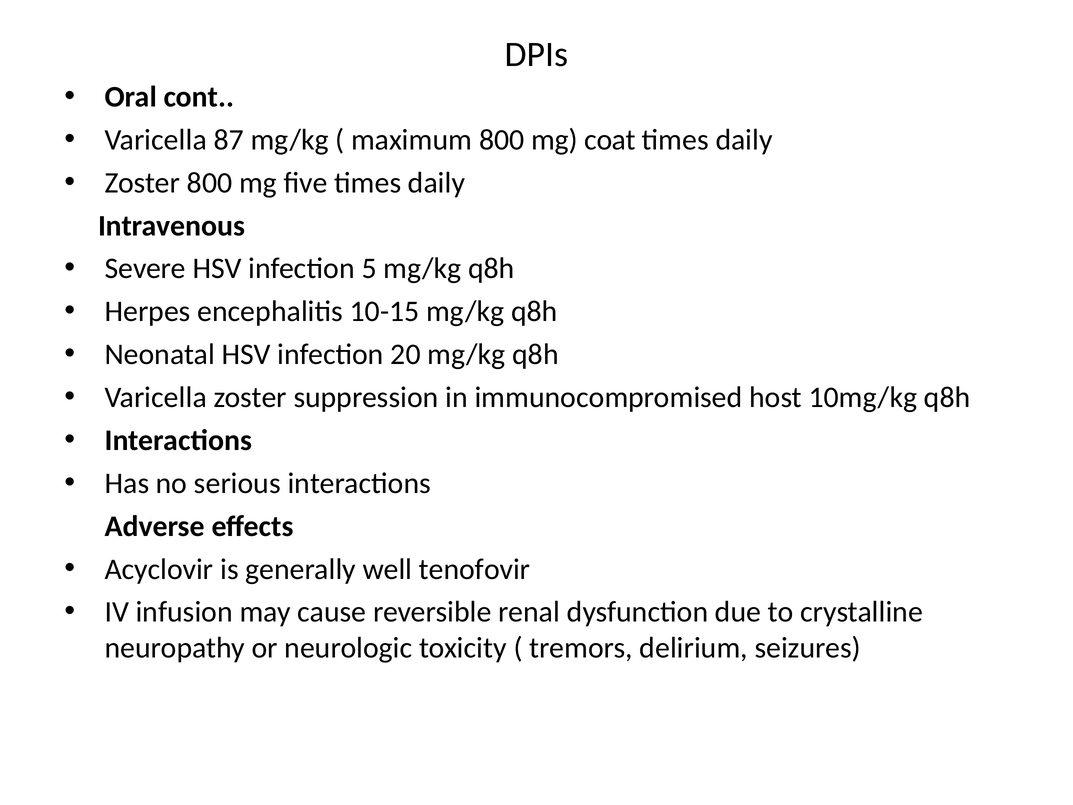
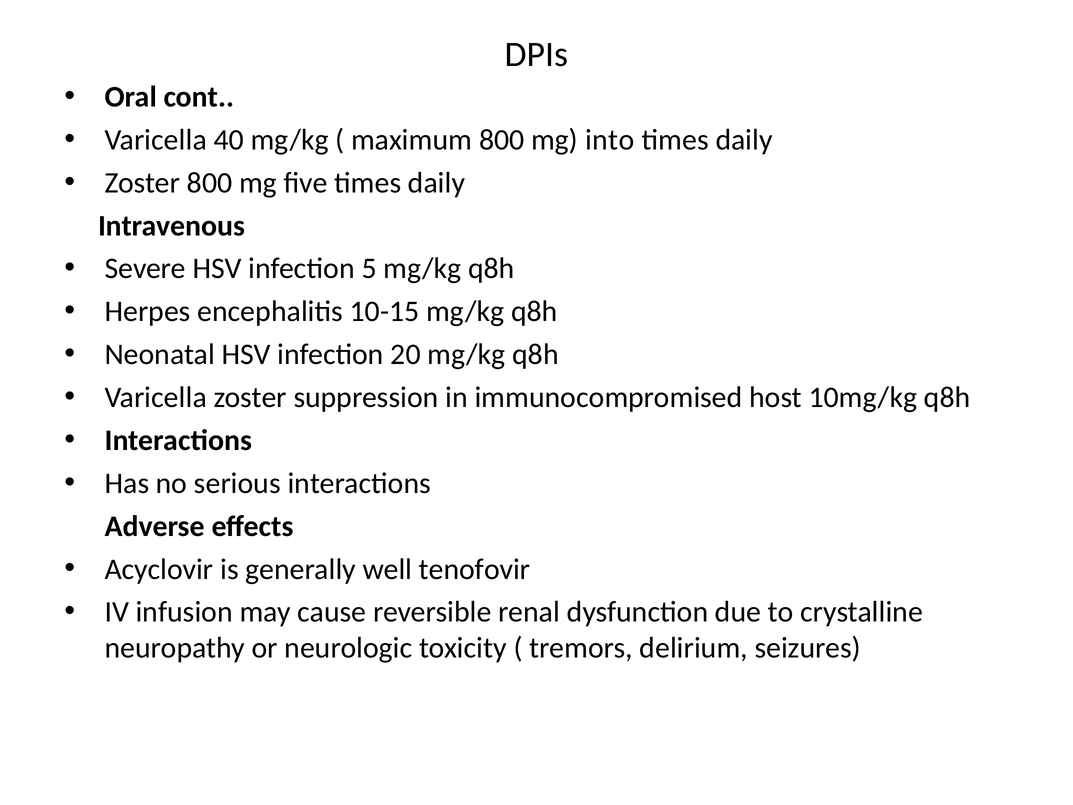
87: 87 -> 40
coat: coat -> into
